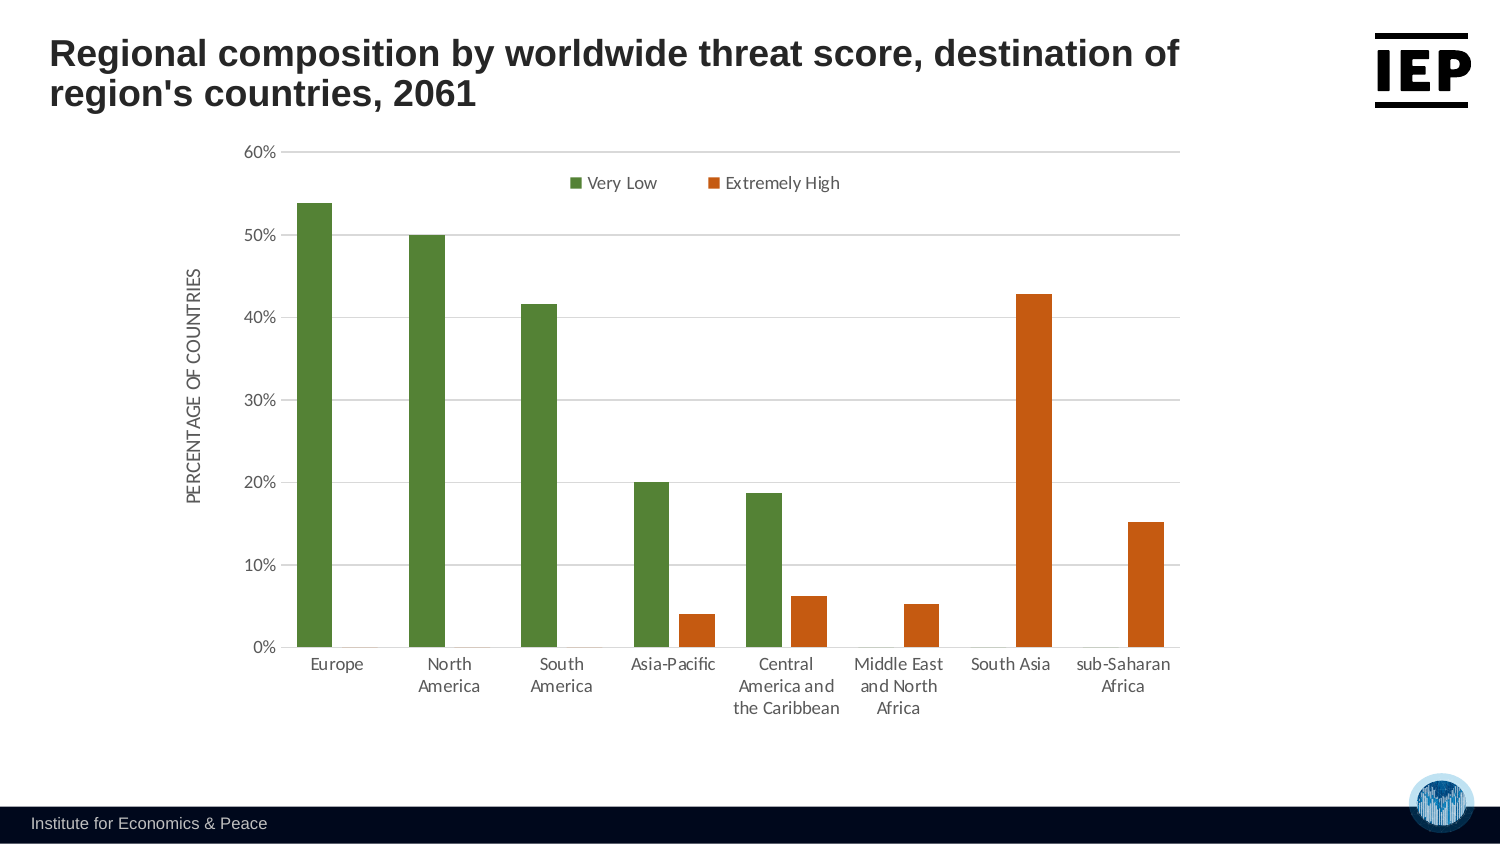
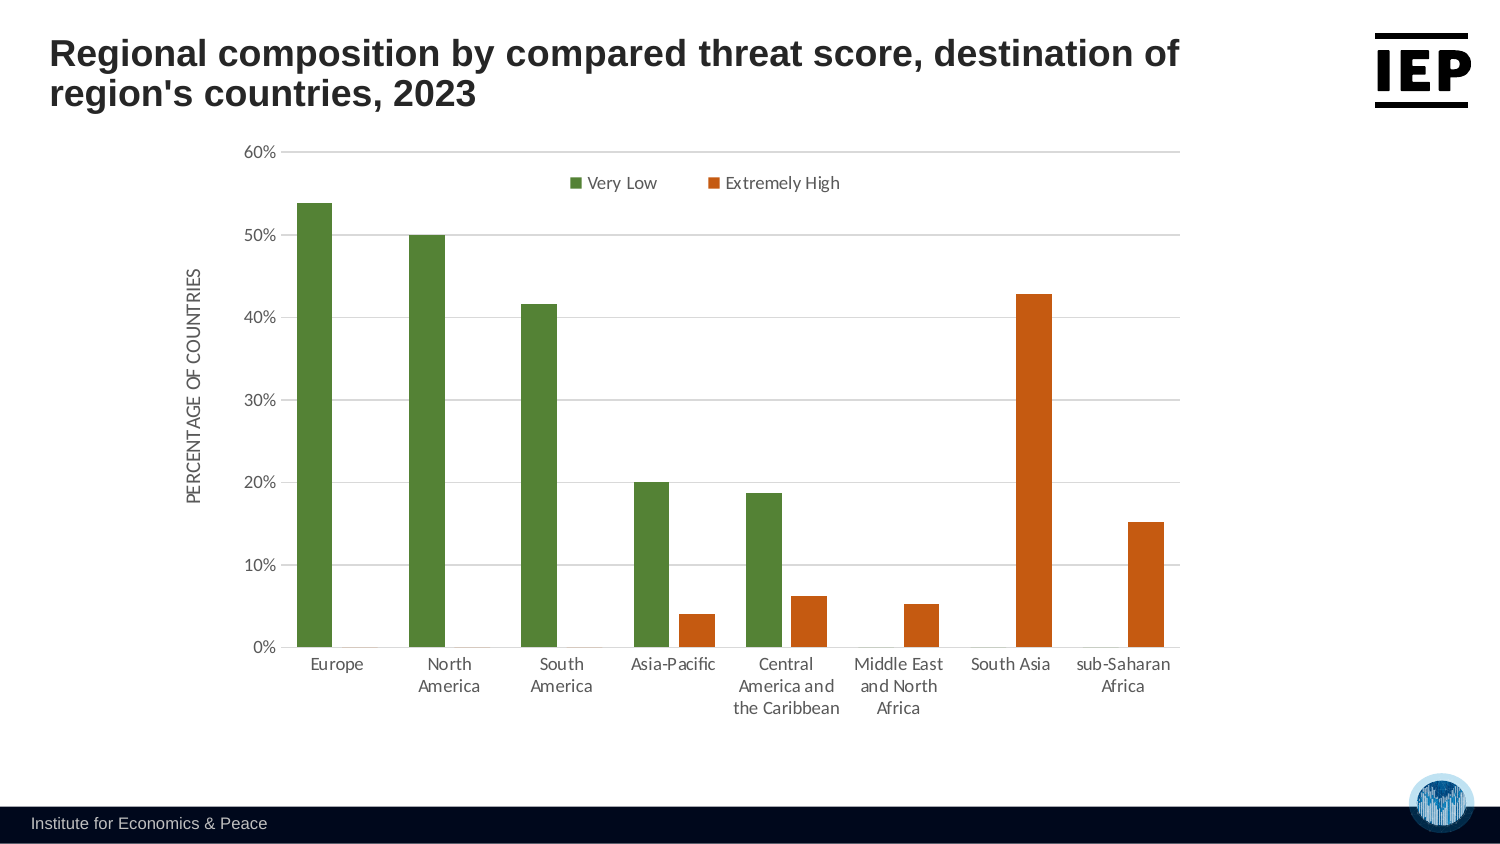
worldwide: worldwide -> compared
2061: 2061 -> 2023
